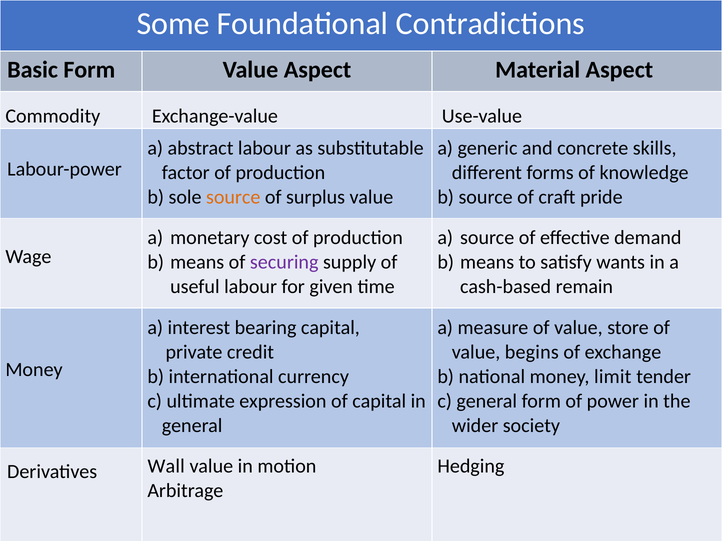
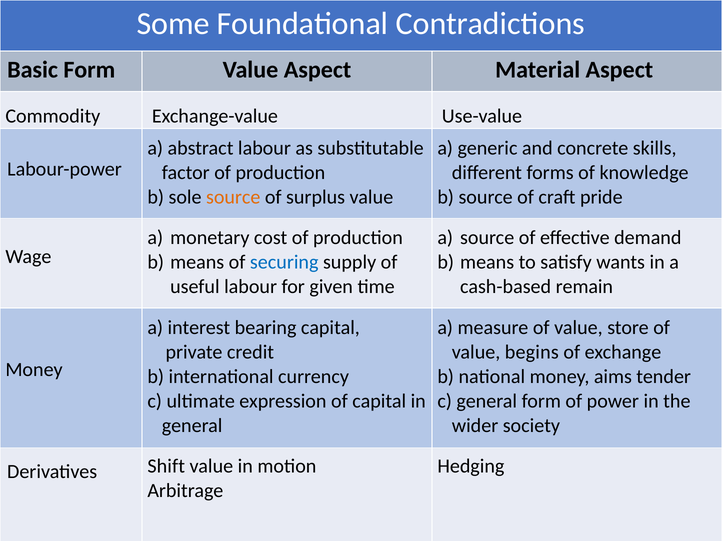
securing colour: purple -> blue
limit: limit -> aims
Wall: Wall -> Shift
